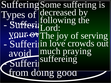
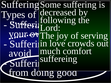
much praying: praying -> comfort
